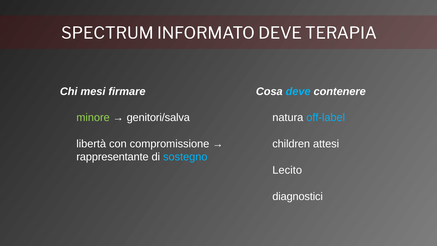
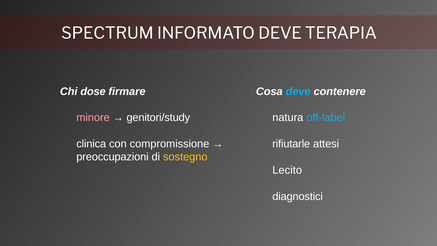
mesi: mesi -> dose
minore colour: light green -> pink
genitori/salva: genitori/salva -> genitori/study
libertà: libertà -> clinica
children: children -> rifiutarle
rappresentante: rappresentante -> preoccupazioni
sostegno colour: light blue -> yellow
